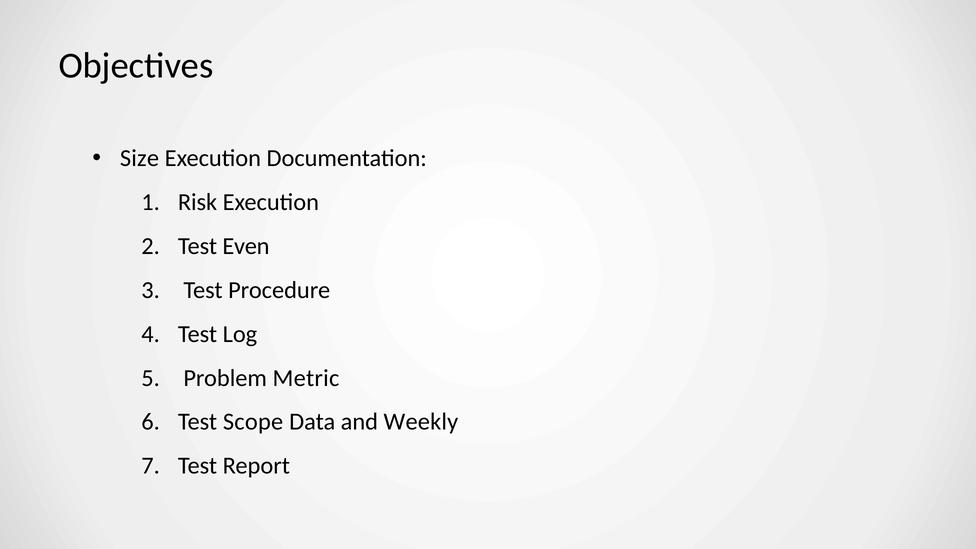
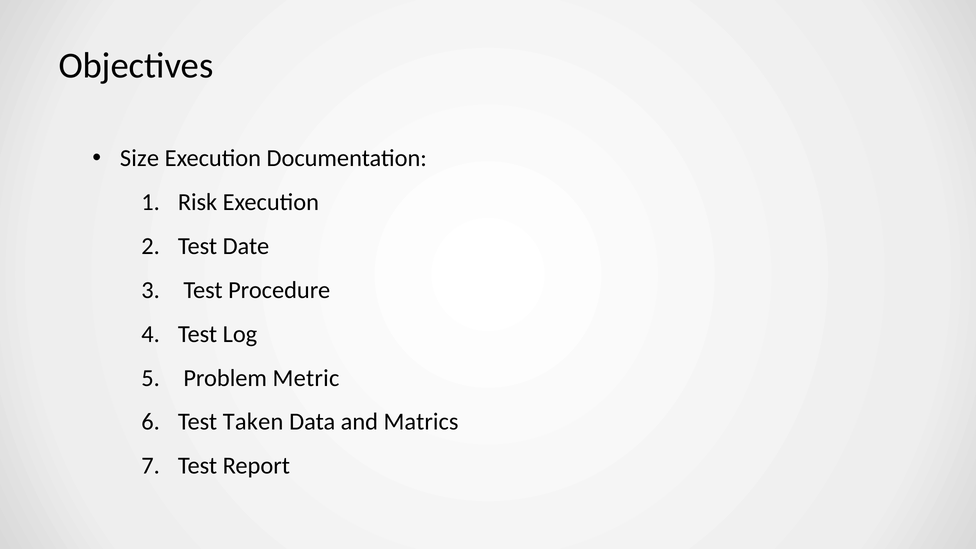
Even: Even -> Date
Scope: Scope -> Taken
Weekly: Weekly -> Matrics
